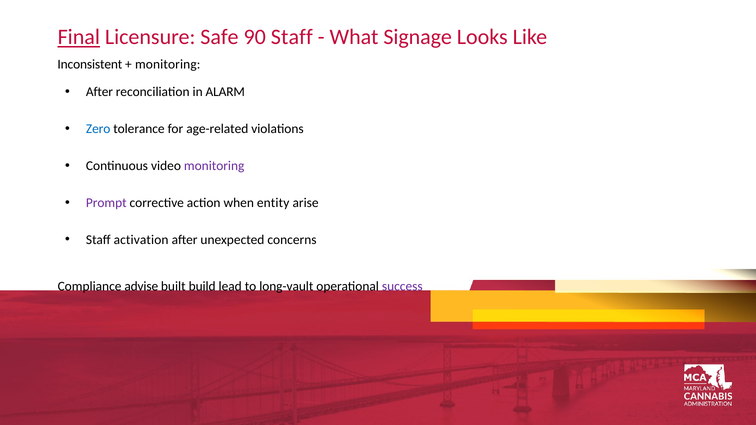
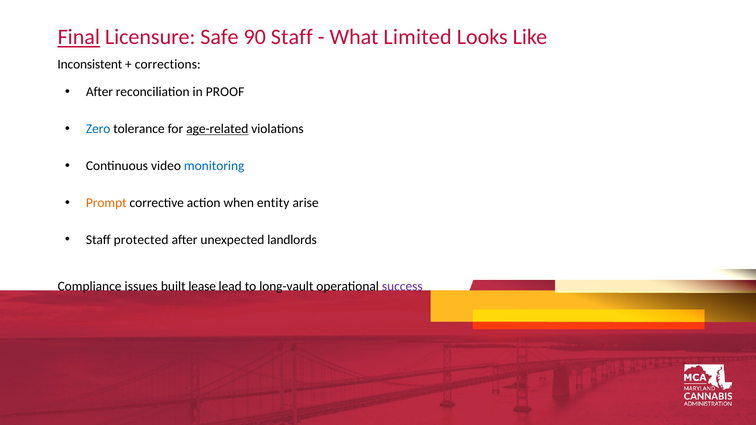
Signage: Signage -> Limited
monitoring at (168, 64): monitoring -> corrections
ALARM: ALARM -> PROOF
age-related underline: none -> present
monitoring at (214, 166) colour: purple -> blue
Prompt colour: purple -> orange
activation: activation -> protected
concerns: concerns -> landlords
advise: advise -> issues
build: build -> lease
